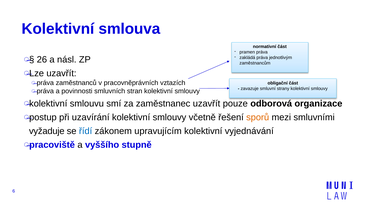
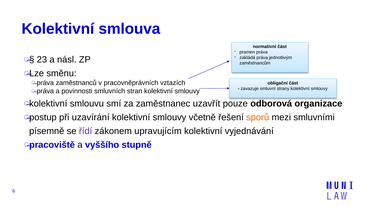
26: 26 -> 23
Lze uzavřít: uzavřít -> směnu
vyžaduje: vyžaduje -> písemně
řídí colour: blue -> purple
